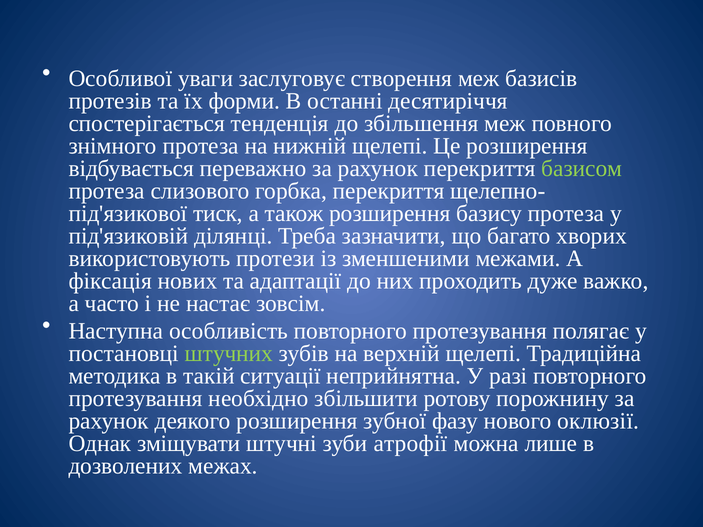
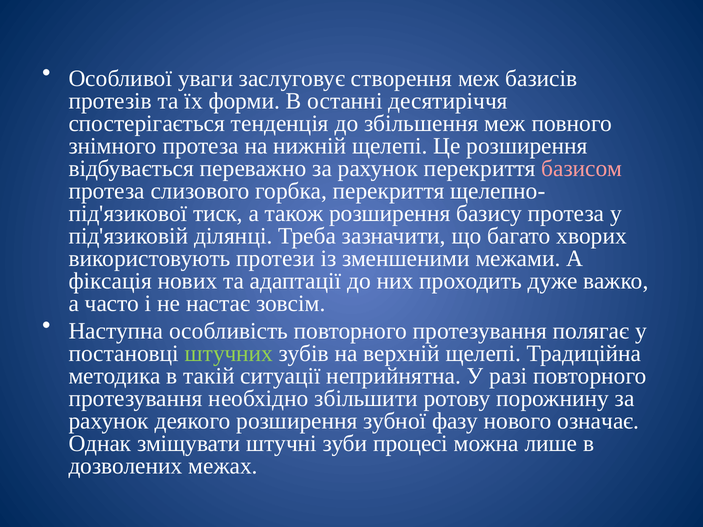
базисом colour: light green -> pink
оклюзії: оклюзії -> означає
атрофії: атрофії -> процесі
